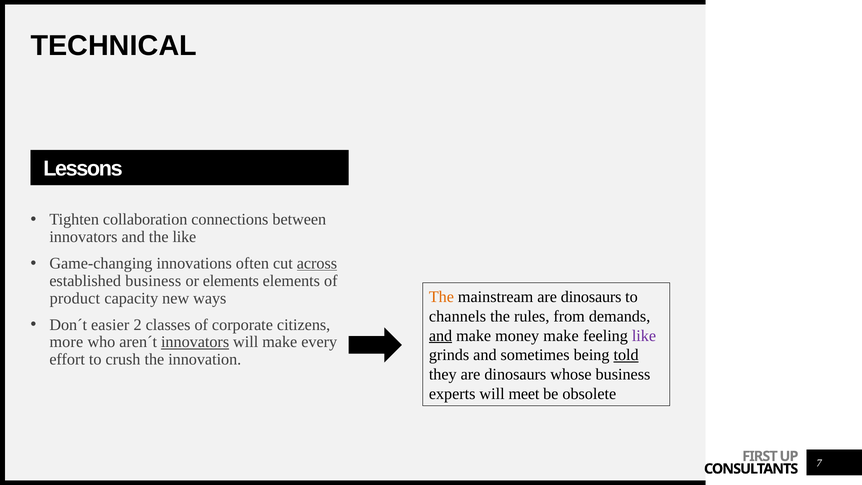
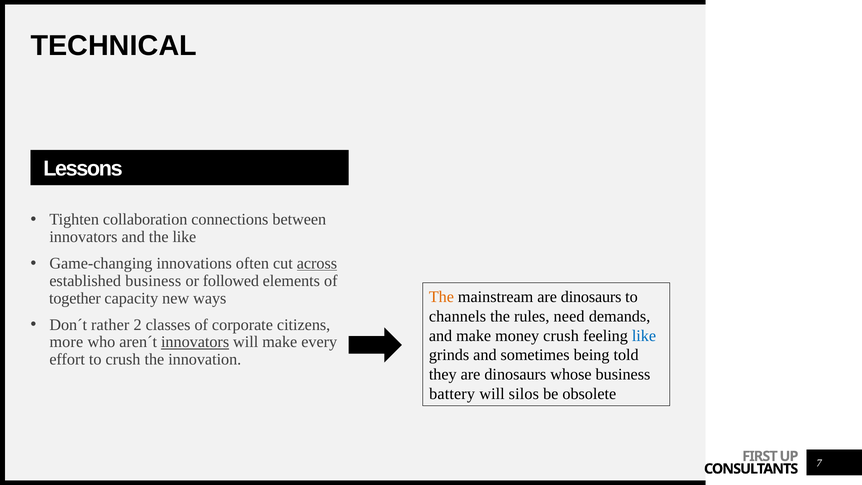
or elements: elements -> followed
product: product -> together
from: from -> need
easier: easier -> rather
and at (441, 336) underline: present -> none
money make: make -> crush
like at (644, 336) colour: purple -> blue
told underline: present -> none
experts: experts -> battery
meet: meet -> silos
